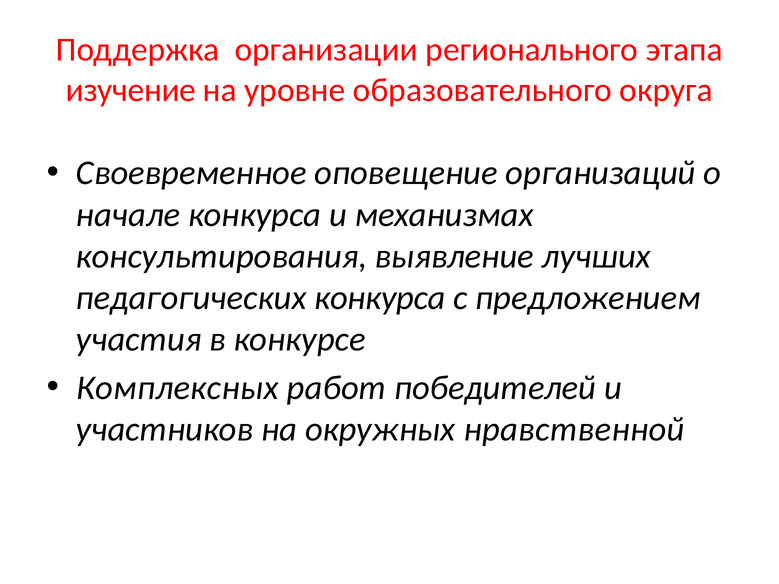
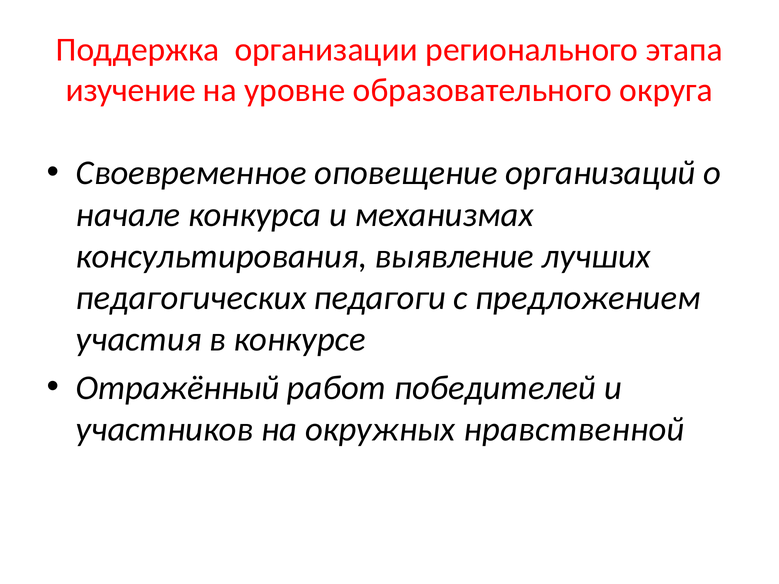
педагогических конкурса: конкурса -> педагоги
Комплексных: Комплексных -> Отражённый
